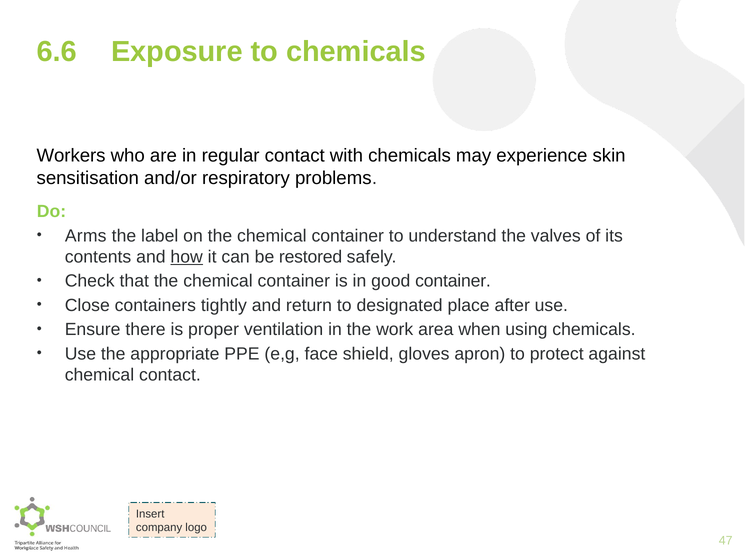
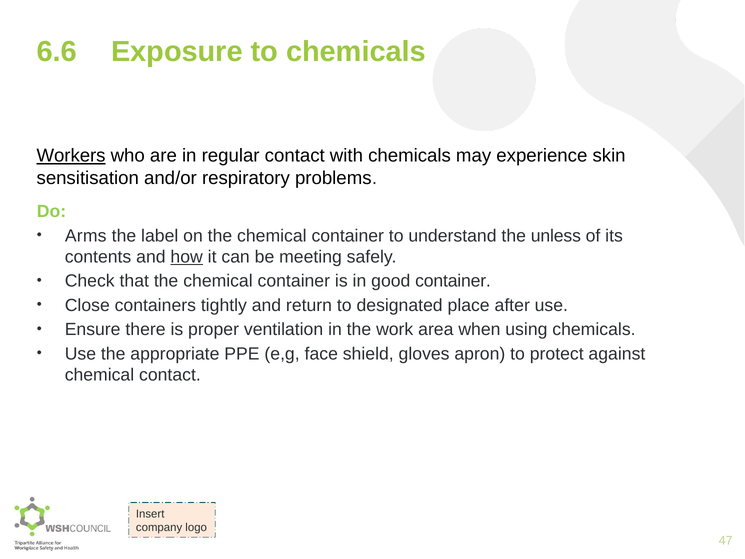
Workers underline: none -> present
valves: valves -> unless
restored: restored -> meeting
